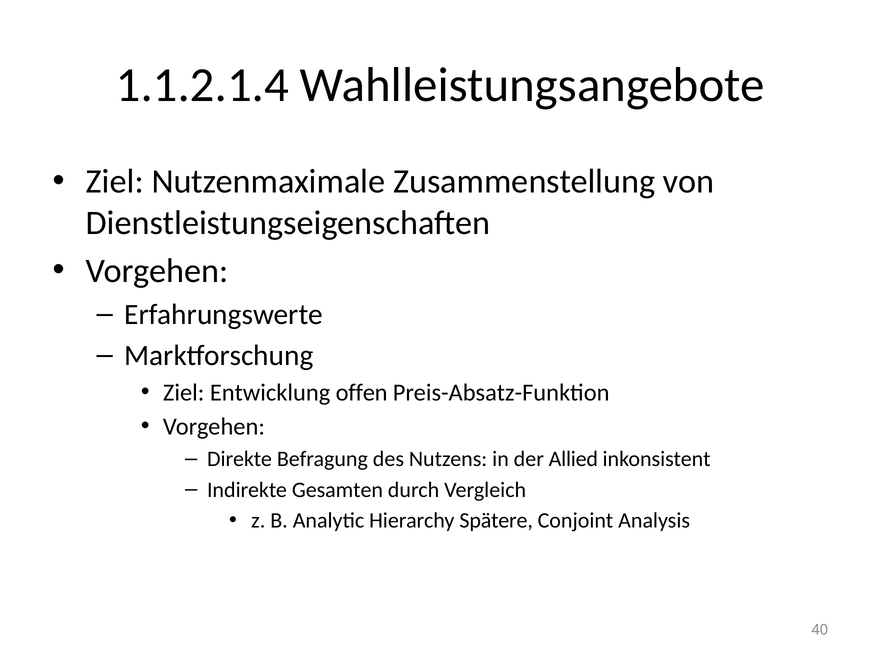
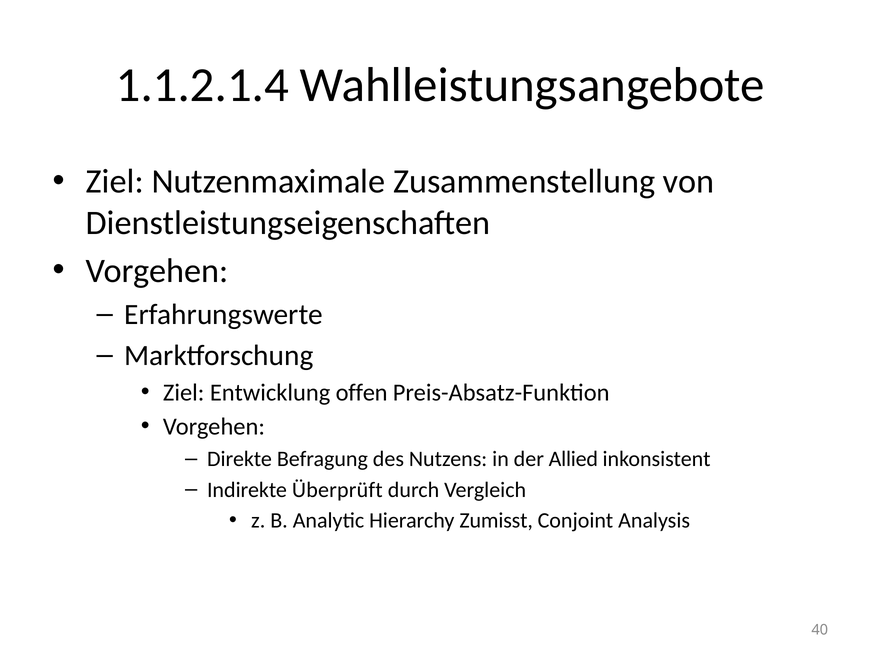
Gesamten: Gesamten -> Überprüft
Spätere: Spätere -> Zumisst
